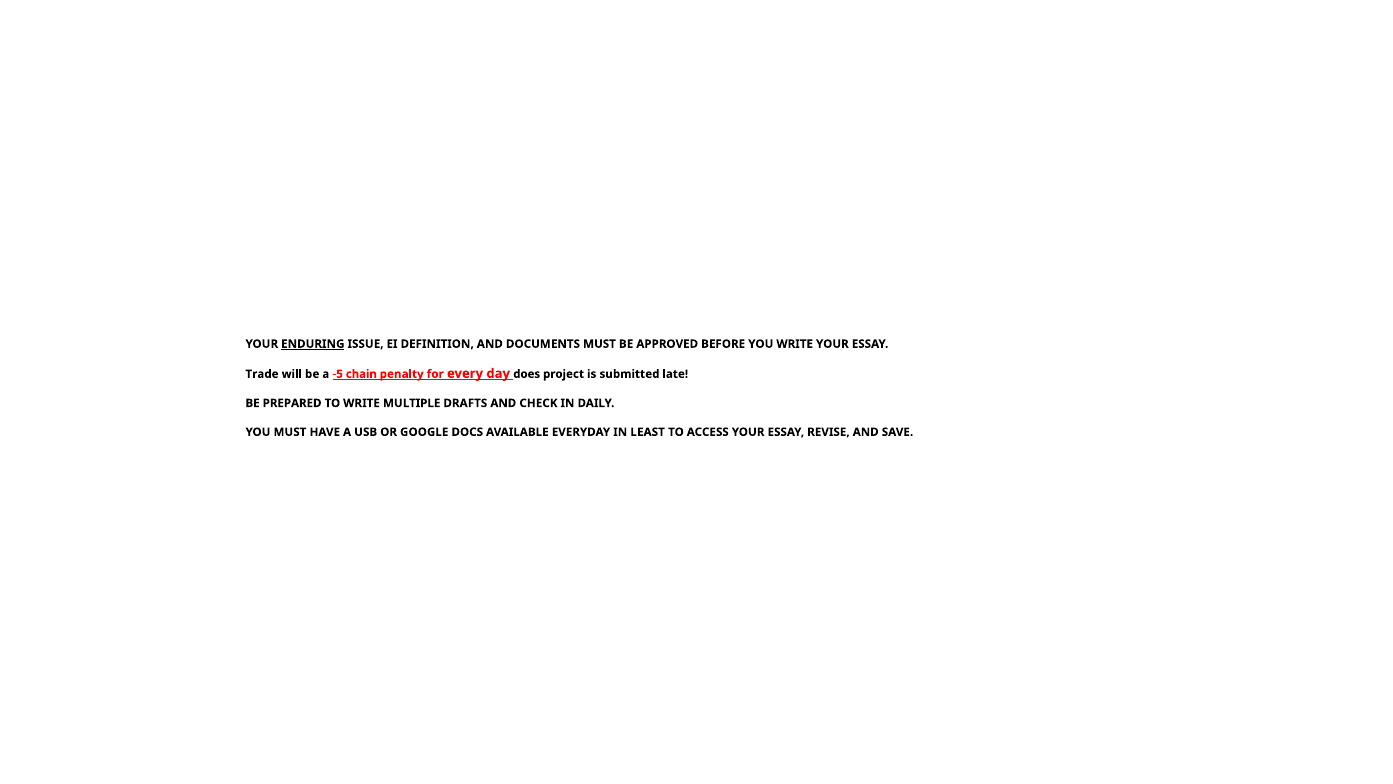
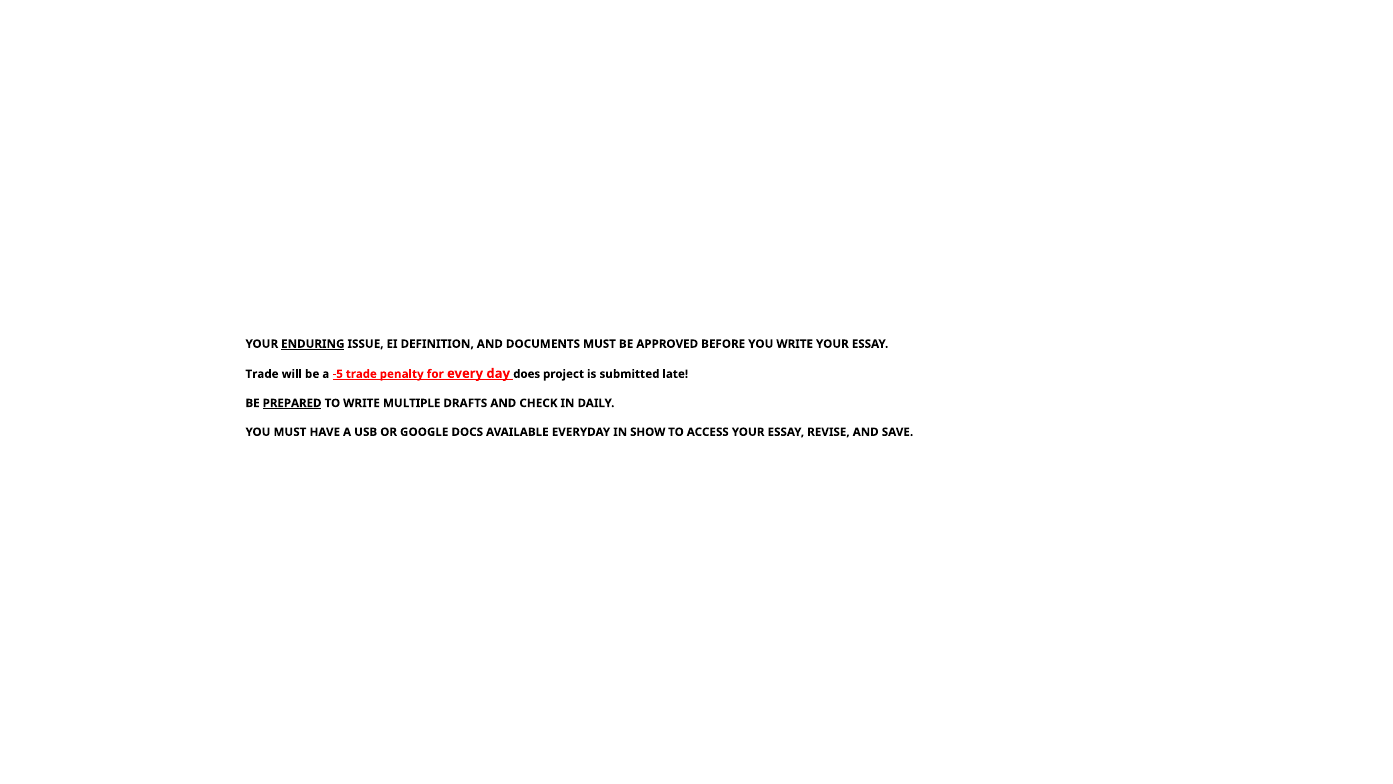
-5 chain: chain -> trade
PREPARED underline: none -> present
LEAST: LEAST -> SHOW
